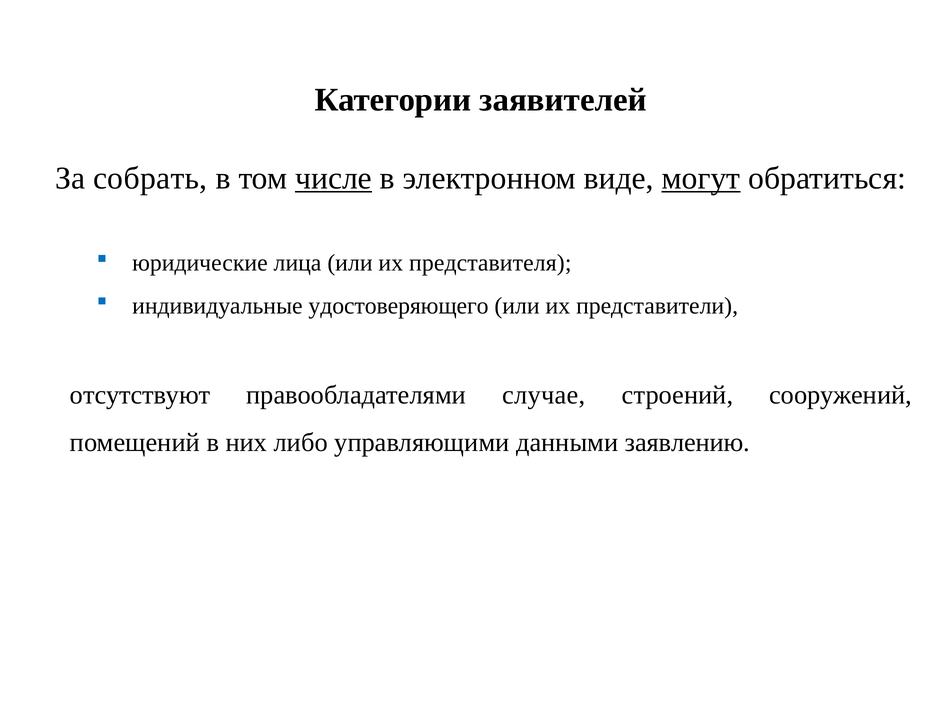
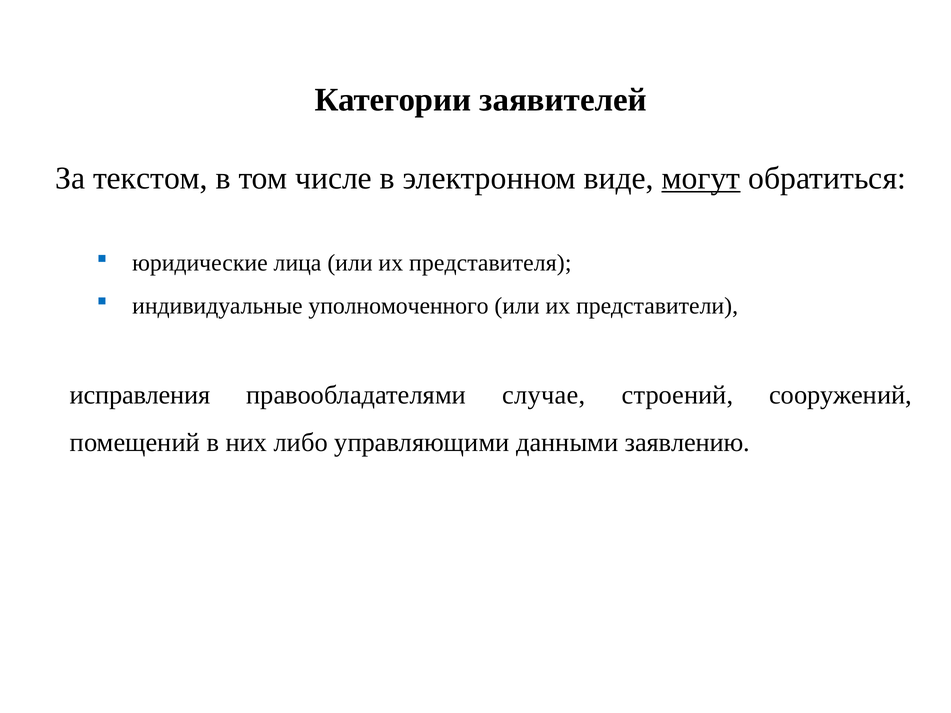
собрать: собрать -> текстом
числе underline: present -> none
удостоверяющего: удостоверяющего -> уполномоченного
отсутствуют: отсутствуют -> исправления
